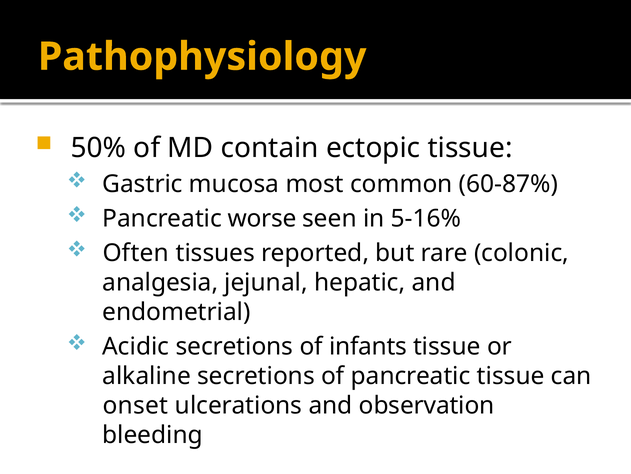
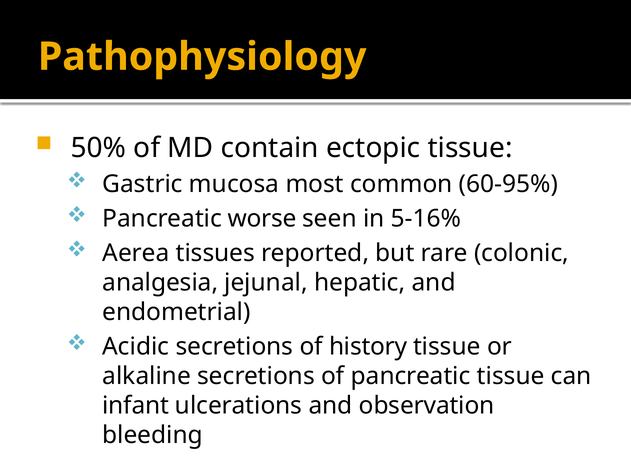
60-87%: 60-87% -> 60-95%
Often: Often -> Aerea
infants: infants -> history
onset: onset -> infant
